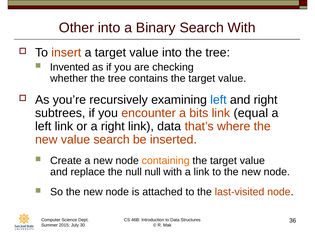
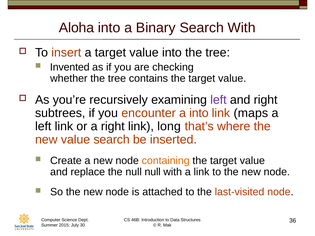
Other: Other -> Aloha
left at (218, 100) colour: blue -> purple
a bits: bits -> into
equal: equal -> maps
link data: data -> long
